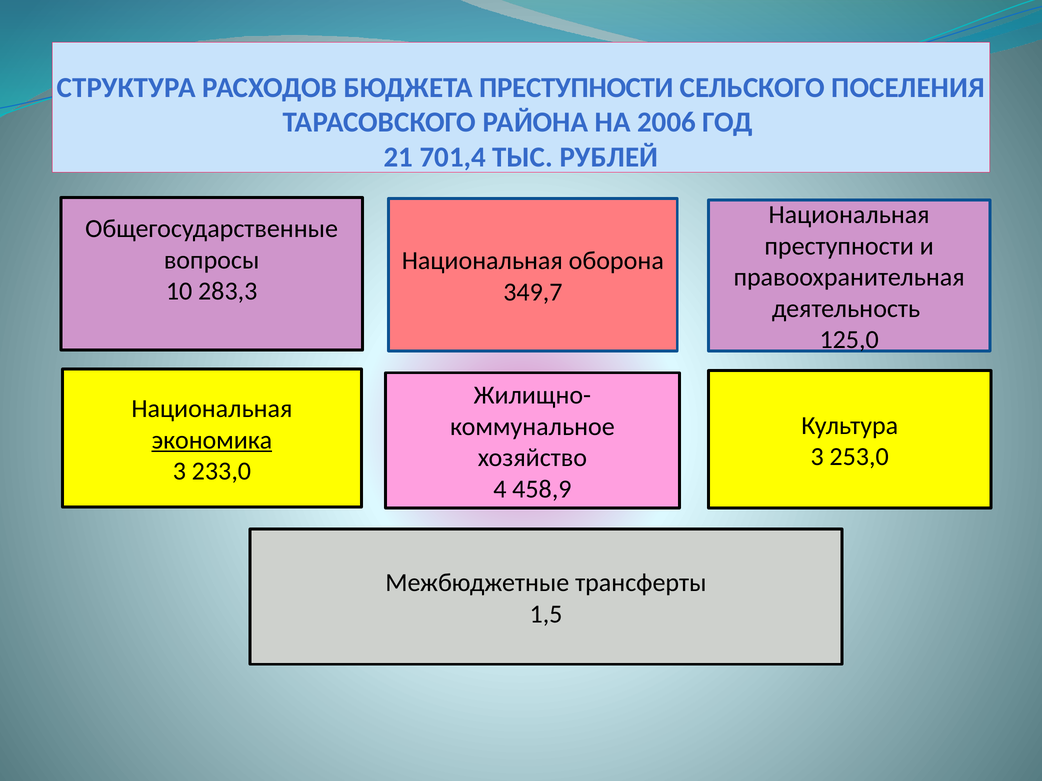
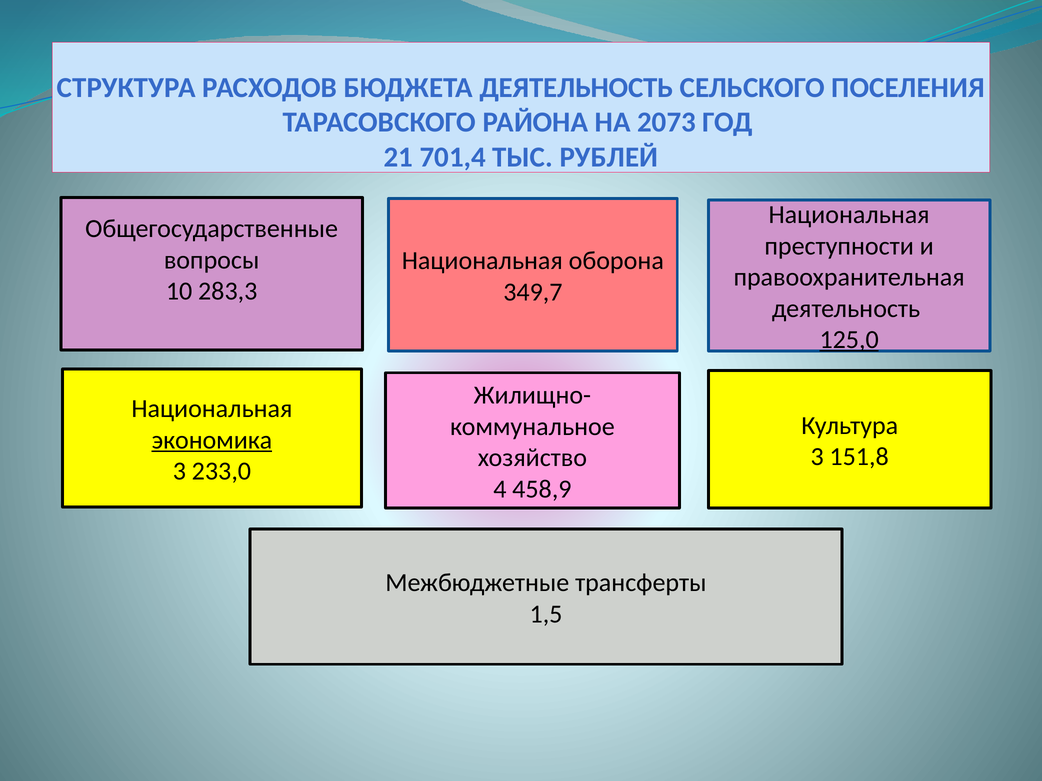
БЮДЖЕТА ПРЕСТУПНОСТИ: ПРЕСТУПНОСТИ -> ДЕЯТЕЛЬНОСТЬ
2006: 2006 -> 2073
125,0 underline: none -> present
253,0: 253,0 -> 151,8
